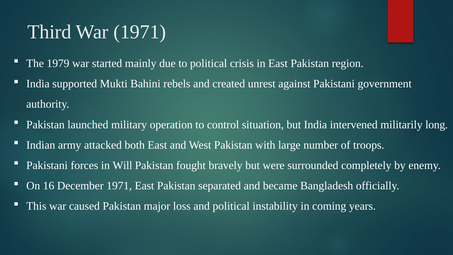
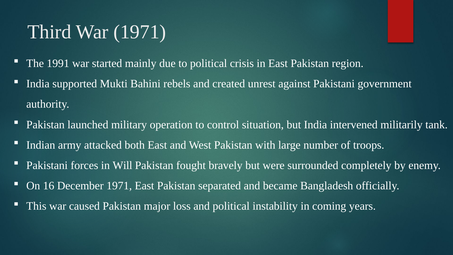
1979: 1979 -> 1991
long: long -> tank
